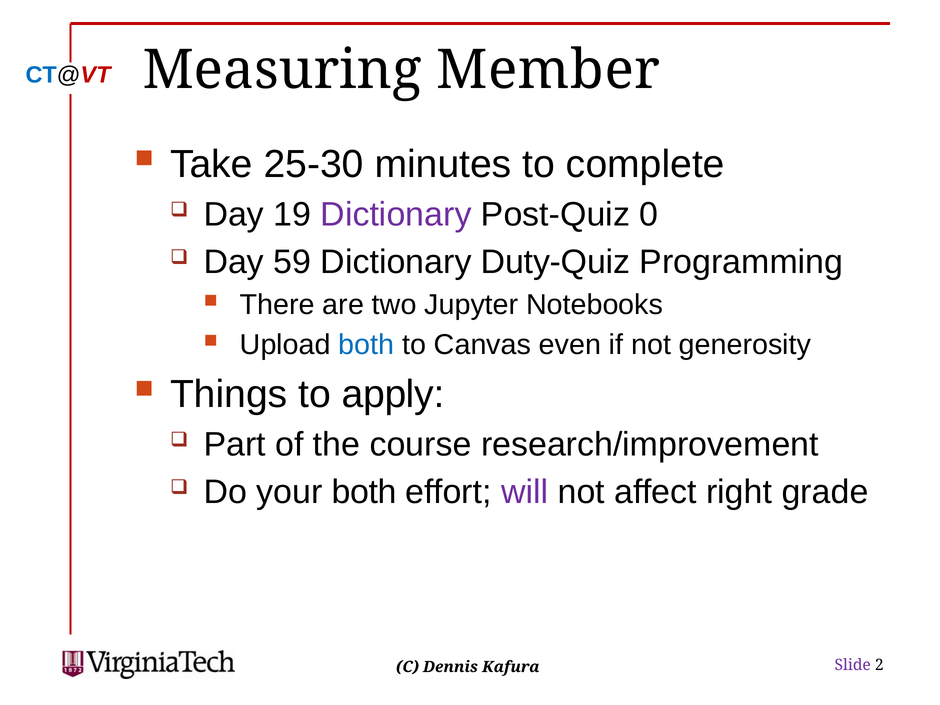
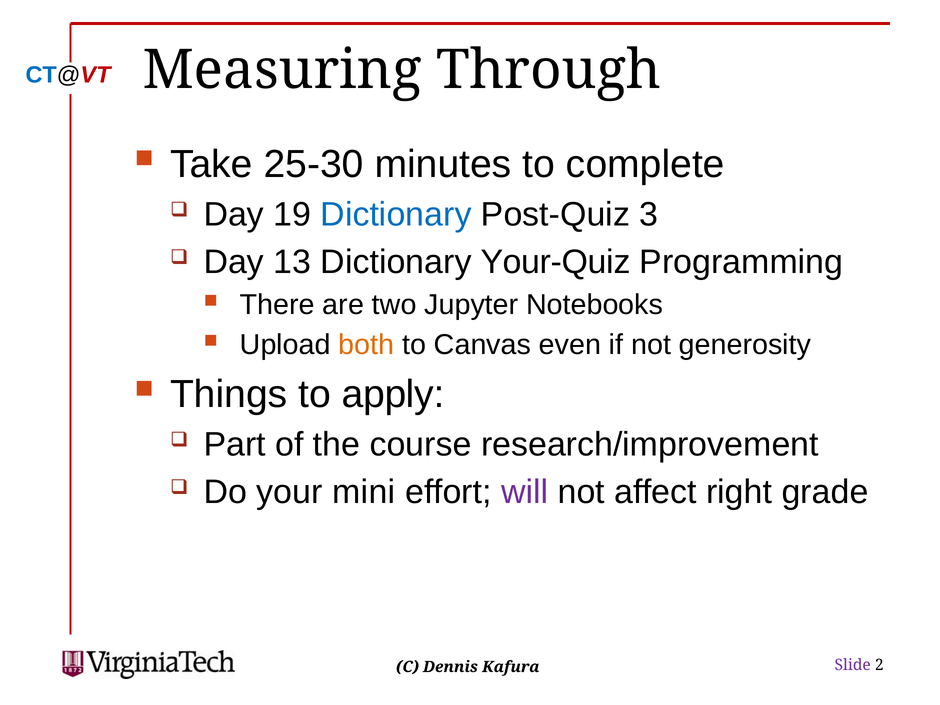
Member: Member -> Through
Dictionary at (396, 214) colour: purple -> blue
0: 0 -> 3
59: 59 -> 13
Duty-Quiz: Duty-Quiz -> Your-Quiz
both at (366, 345) colour: blue -> orange
your both: both -> mini
